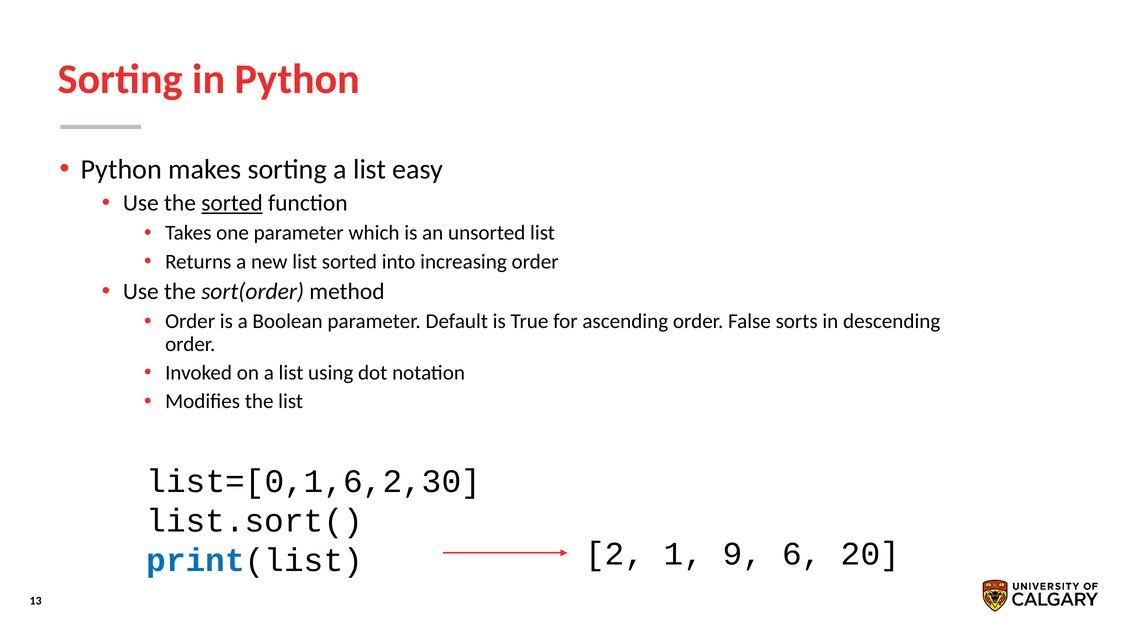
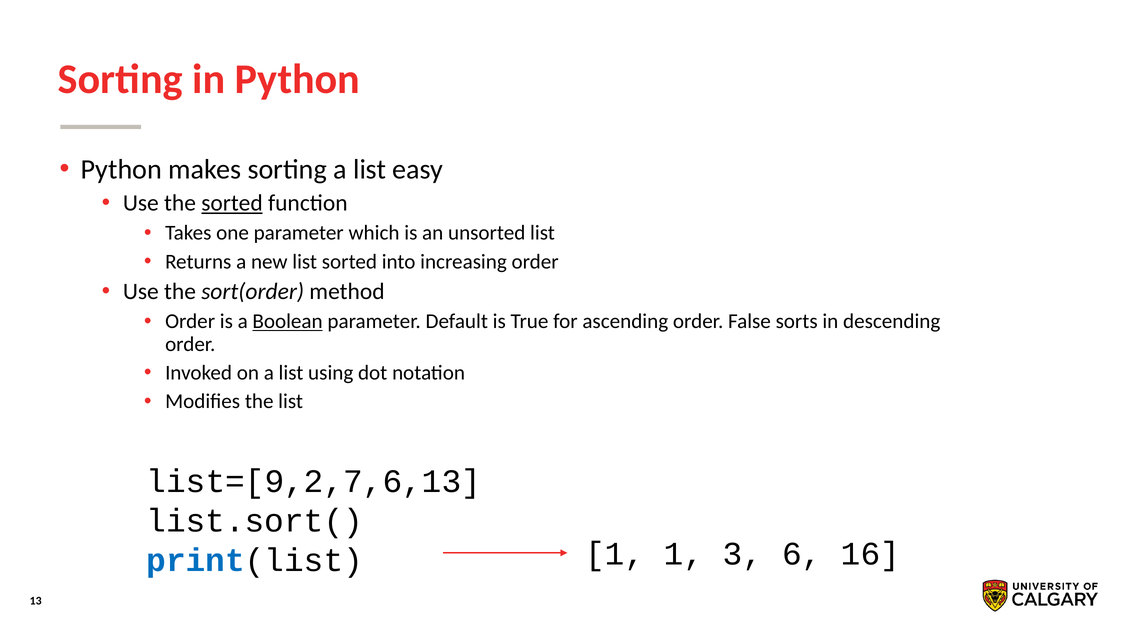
Boolean underline: none -> present
list=[0,1,6,2,30: list=[0,1,6,2,30 -> list=[9,2,7,6,13
print(list 2: 2 -> 1
9: 9 -> 3
20: 20 -> 16
